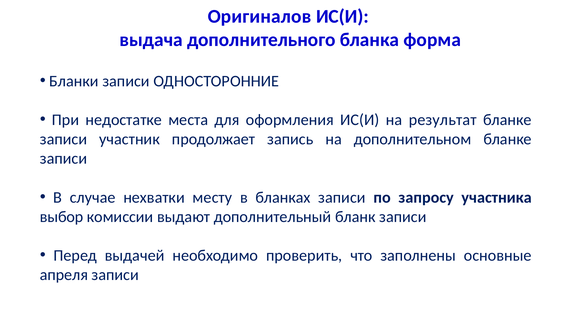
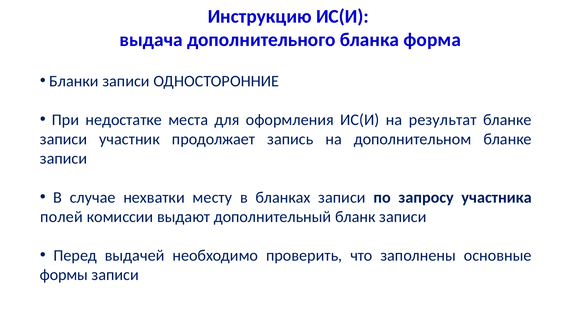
Оригиналов: Оригиналов -> Инструкцию
выбор: выбор -> полей
апреля: апреля -> формы
